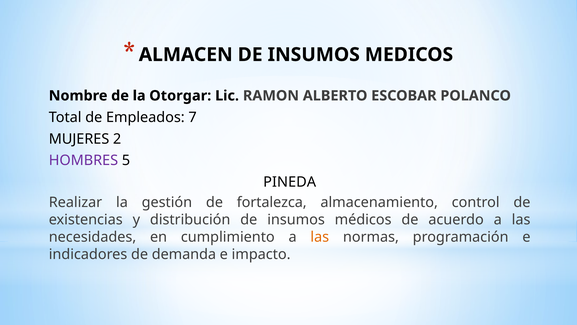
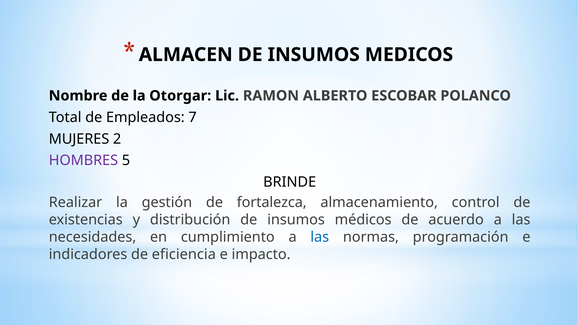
PINEDA: PINEDA -> BRINDE
las at (320, 237) colour: orange -> blue
demanda: demanda -> eficiencia
